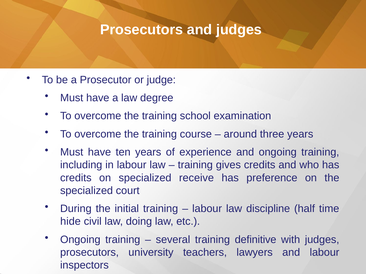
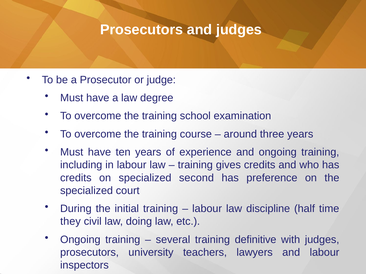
receive: receive -> second
hide: hide -> they
